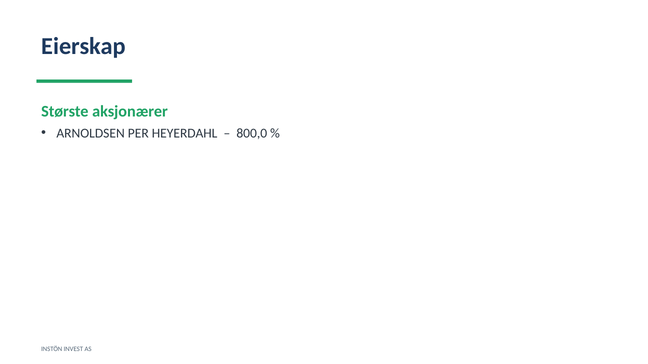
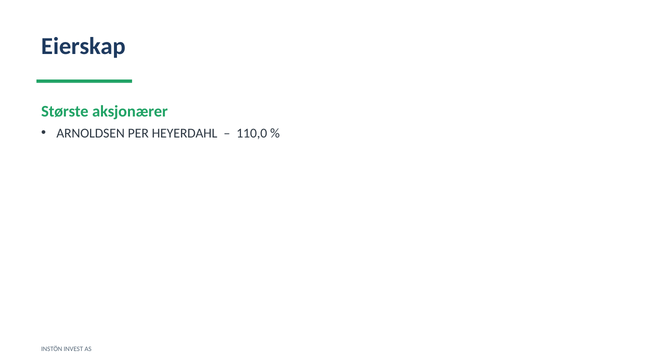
800,0: 800,0 -> 110,0
